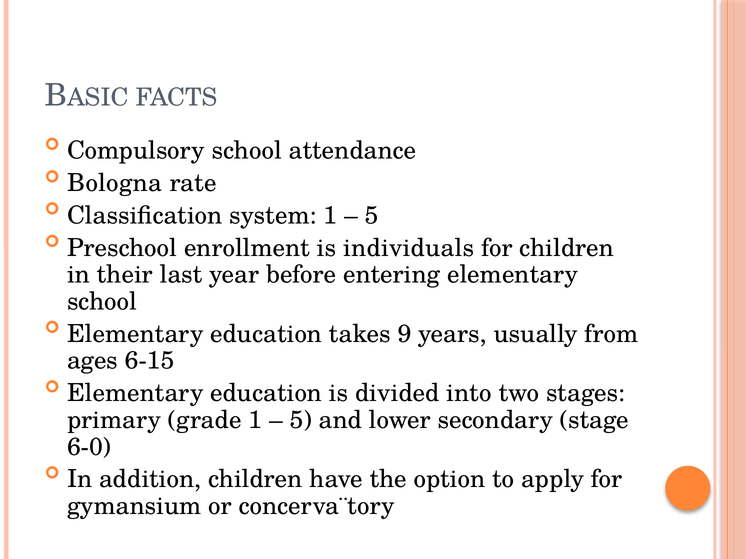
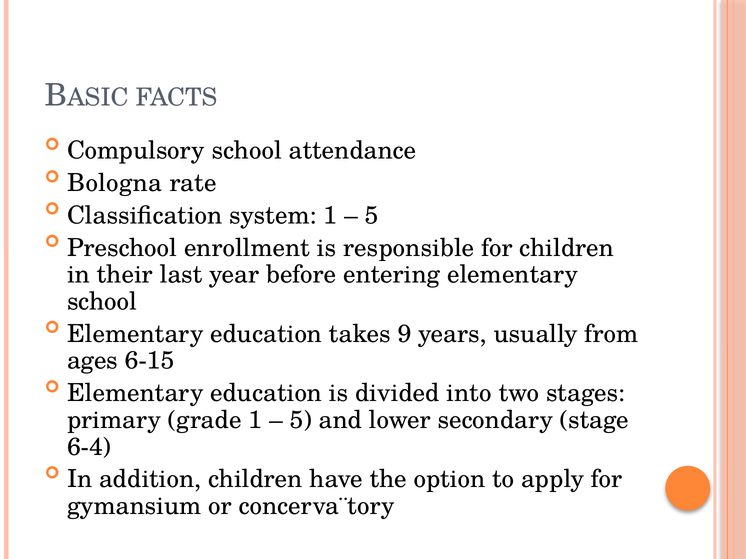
individuals: individuals -> responsible
6-0: 6-0 -> 6-4
